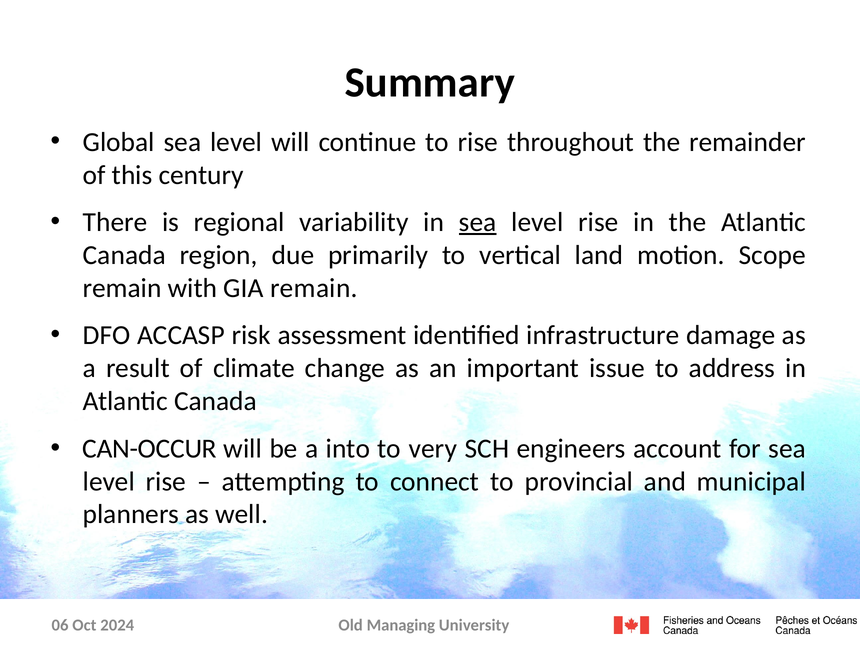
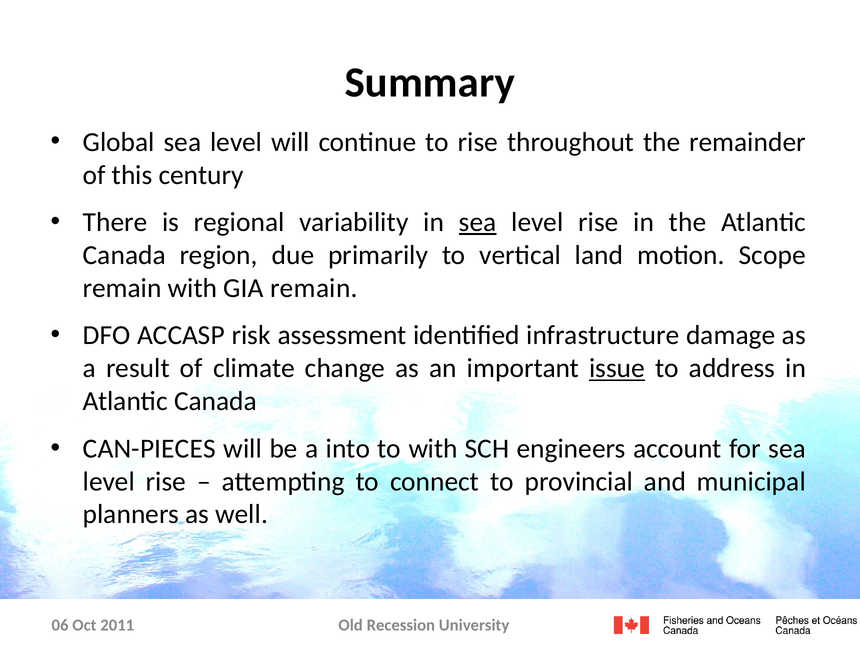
issue underline: none -> present
CAN-OCCUR: CAN-OCCUR -> CAN-PIECES
to very: very -> with
Managing: Managing -> Recession
2024: 2024 -> 2011
